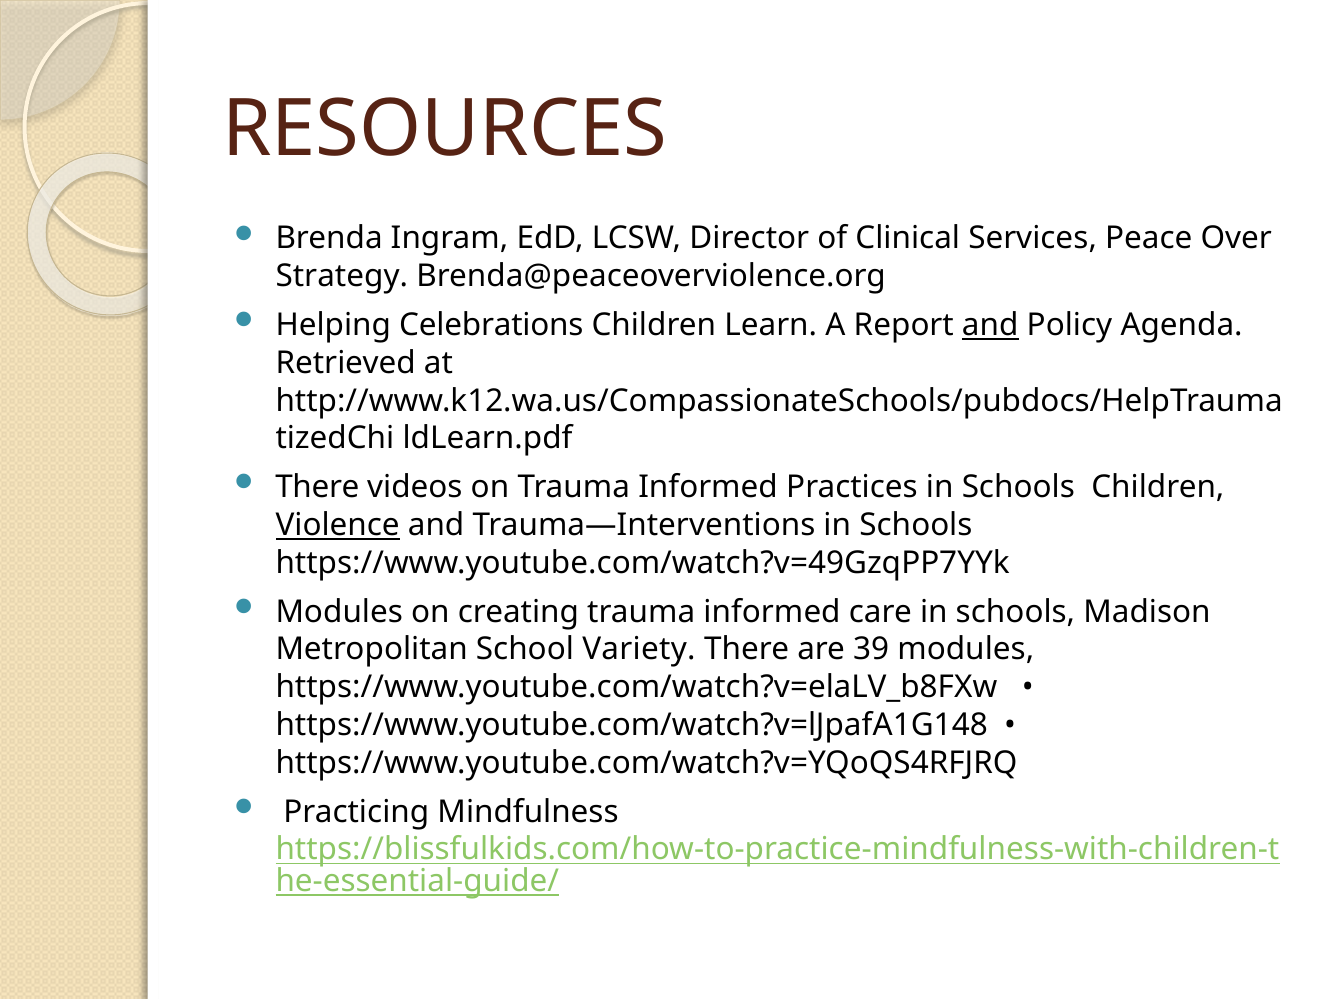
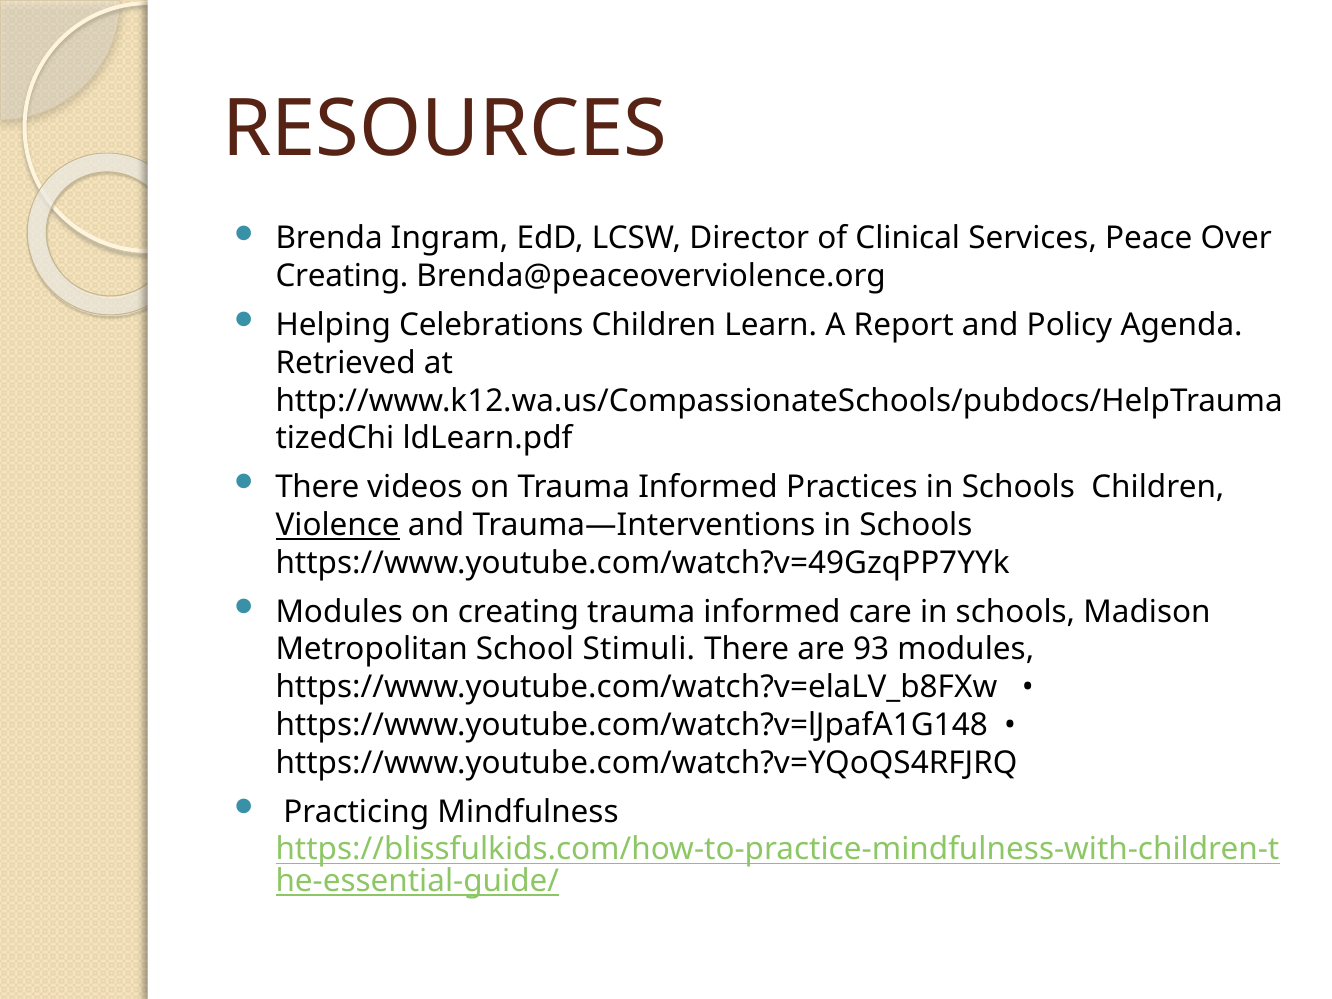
Strategy at (342, 276): Strategy -> Creating
and at (990, 325) underline: present -> none
Variety: Variety -> Stimuli
39: 39 -> 93
